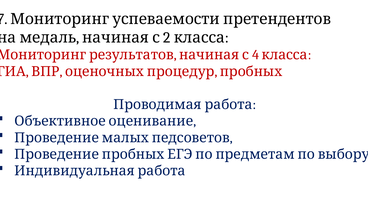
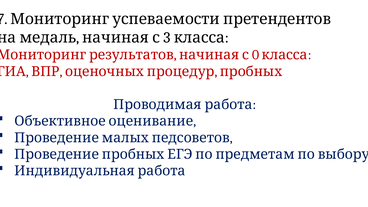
2: 2 -> 3
4: 4 -> 0
